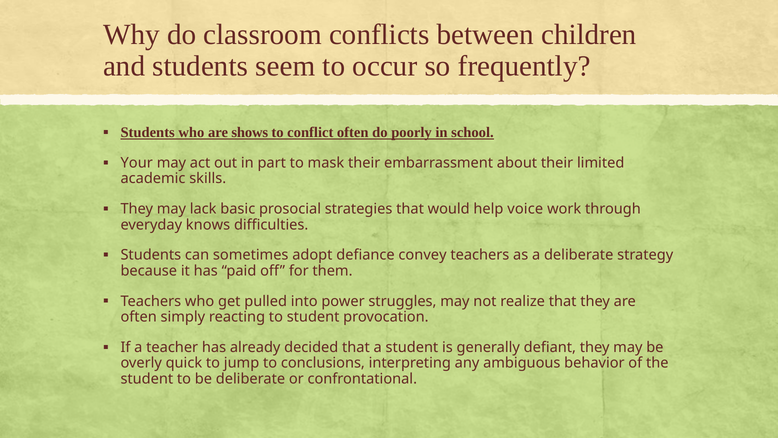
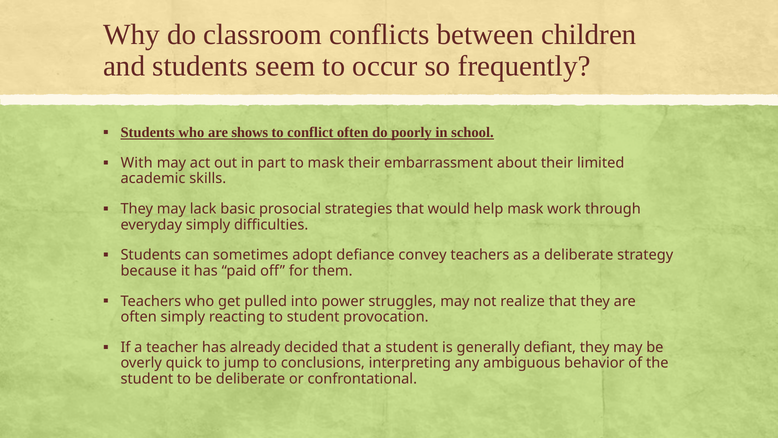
Your: Your -> With
help voice: voice -> mask
everyday knows: knows -> simply
